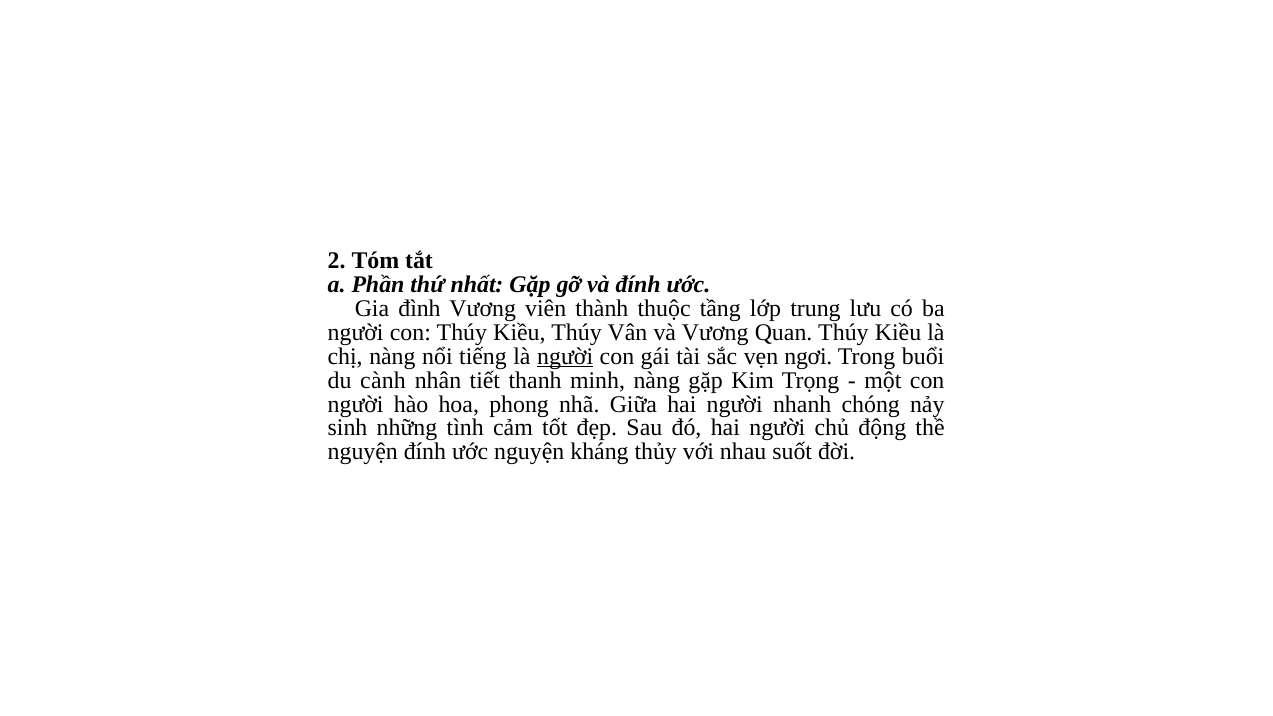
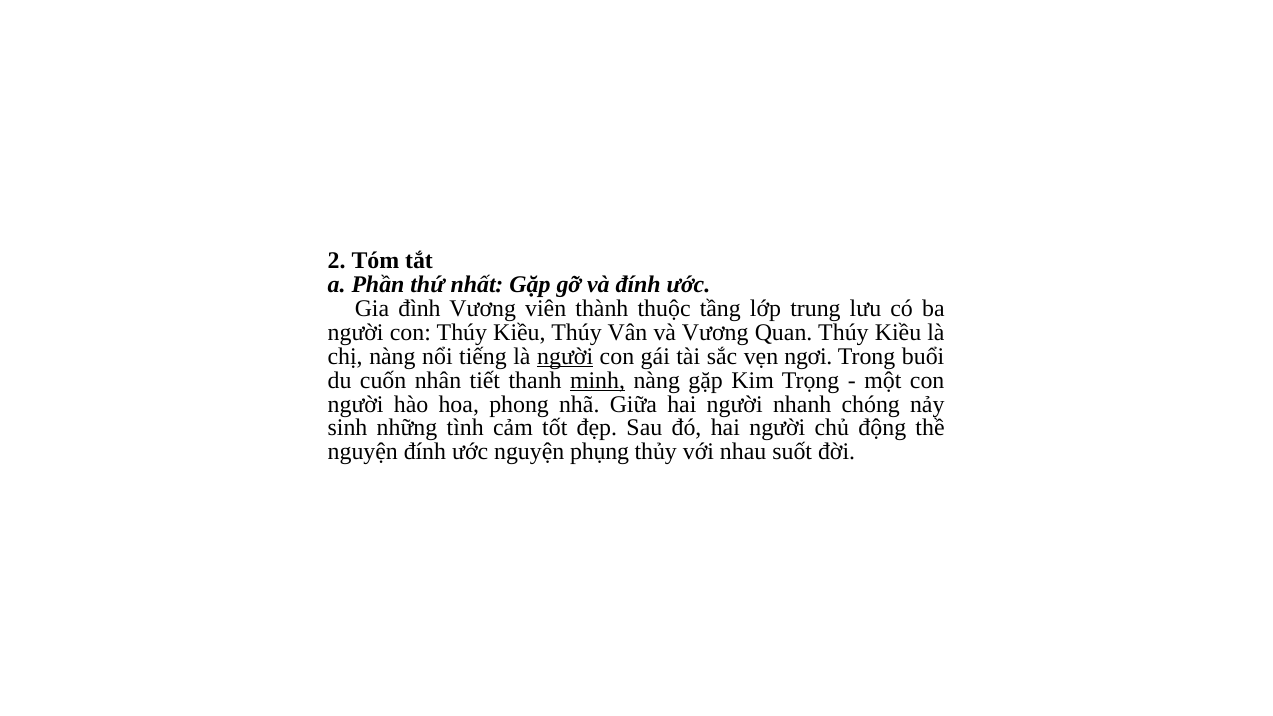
cành: cành -> cuốn
minh underline: none -> present
kháng: kháng -> phụng
